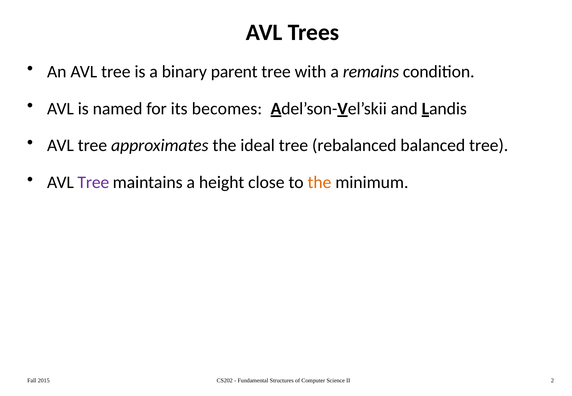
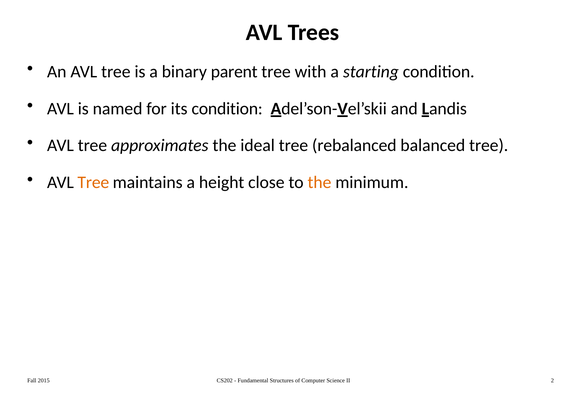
remains: remains -> starting
its becomes: becomes -> condition
Tree at (93, 182) colour: purple -> orange
